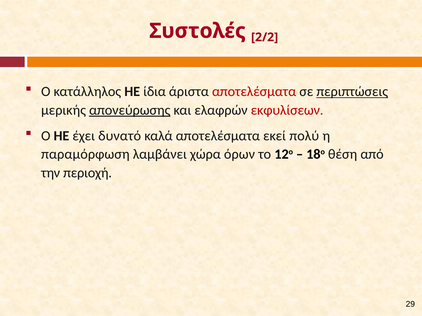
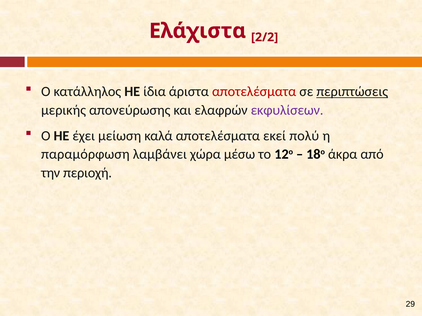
Συστολές: Συστολές -> Ελάχιστα
απονεύρωσης underline: present -> none
εκφυλίσεων colour: red -> purple
δυνατό: δυνατό -> μείωση
όρων: όρων -> μέσω
θέση: θέση -> άκρα
